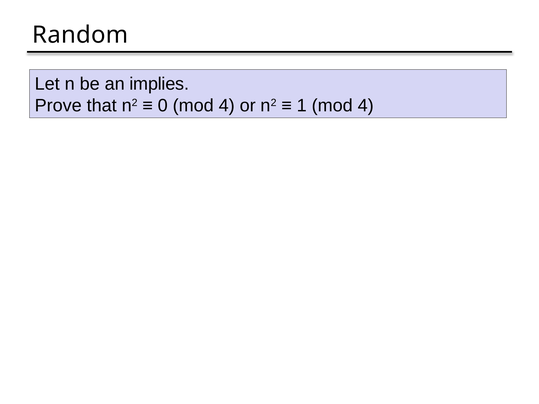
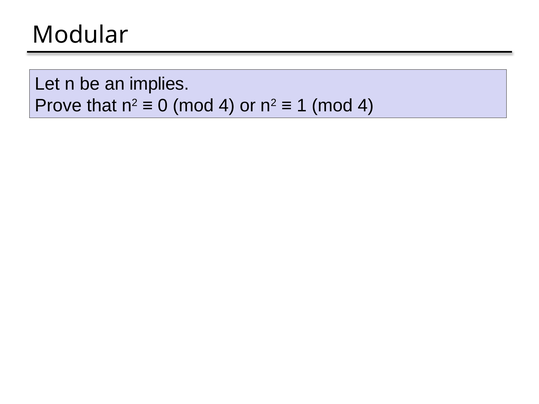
Random: Random -> Modular
